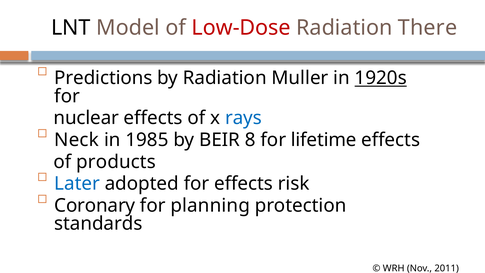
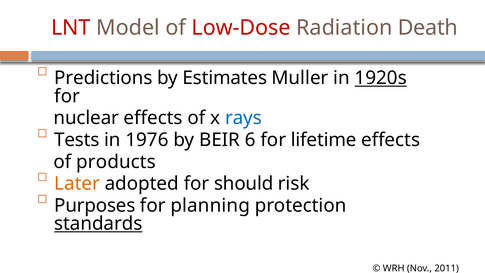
LNT colour: black -> red
There: There -> Death
by Radiation: Radiation -> Estimates
Neck: Neck -> Tests
1985: 1985 -> 1976
8: 8 -> 6
Later colour: blue -> orange
for effects: effects -> should
Coronary: Coronary -> Purposes
standards underline: none -> present
